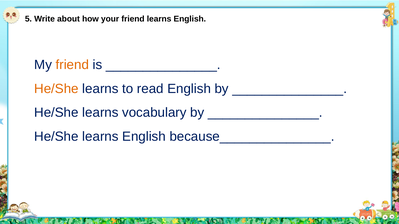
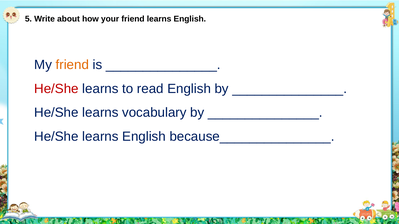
He/She at (56, 89) colour: orange -> red
